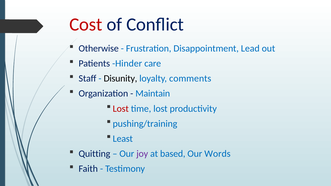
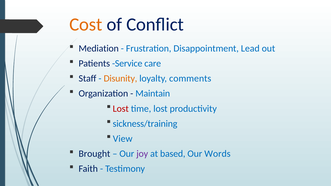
Cost colour: red -> orange
Otherwise: Otherwise -> Mediation
Hinder: Hinder -> Service
Disunity colour: black -> orange
pushing/training: pushing/training -> sickness/training
Least: Least -> View
Quitting: Quitting -> Brought
